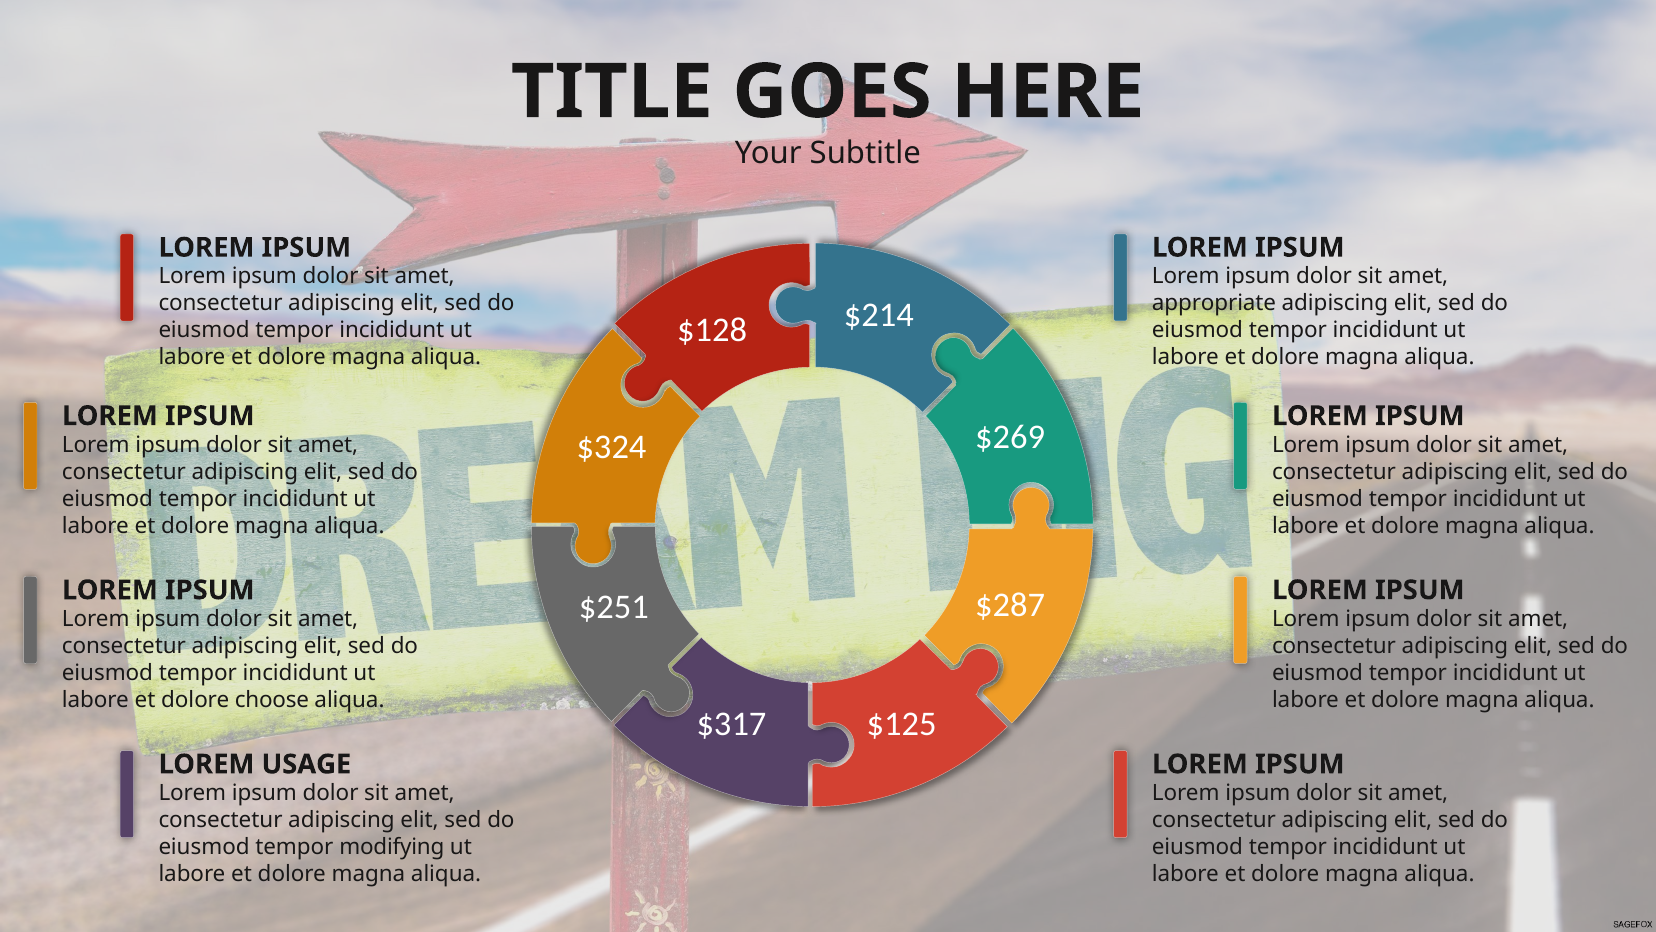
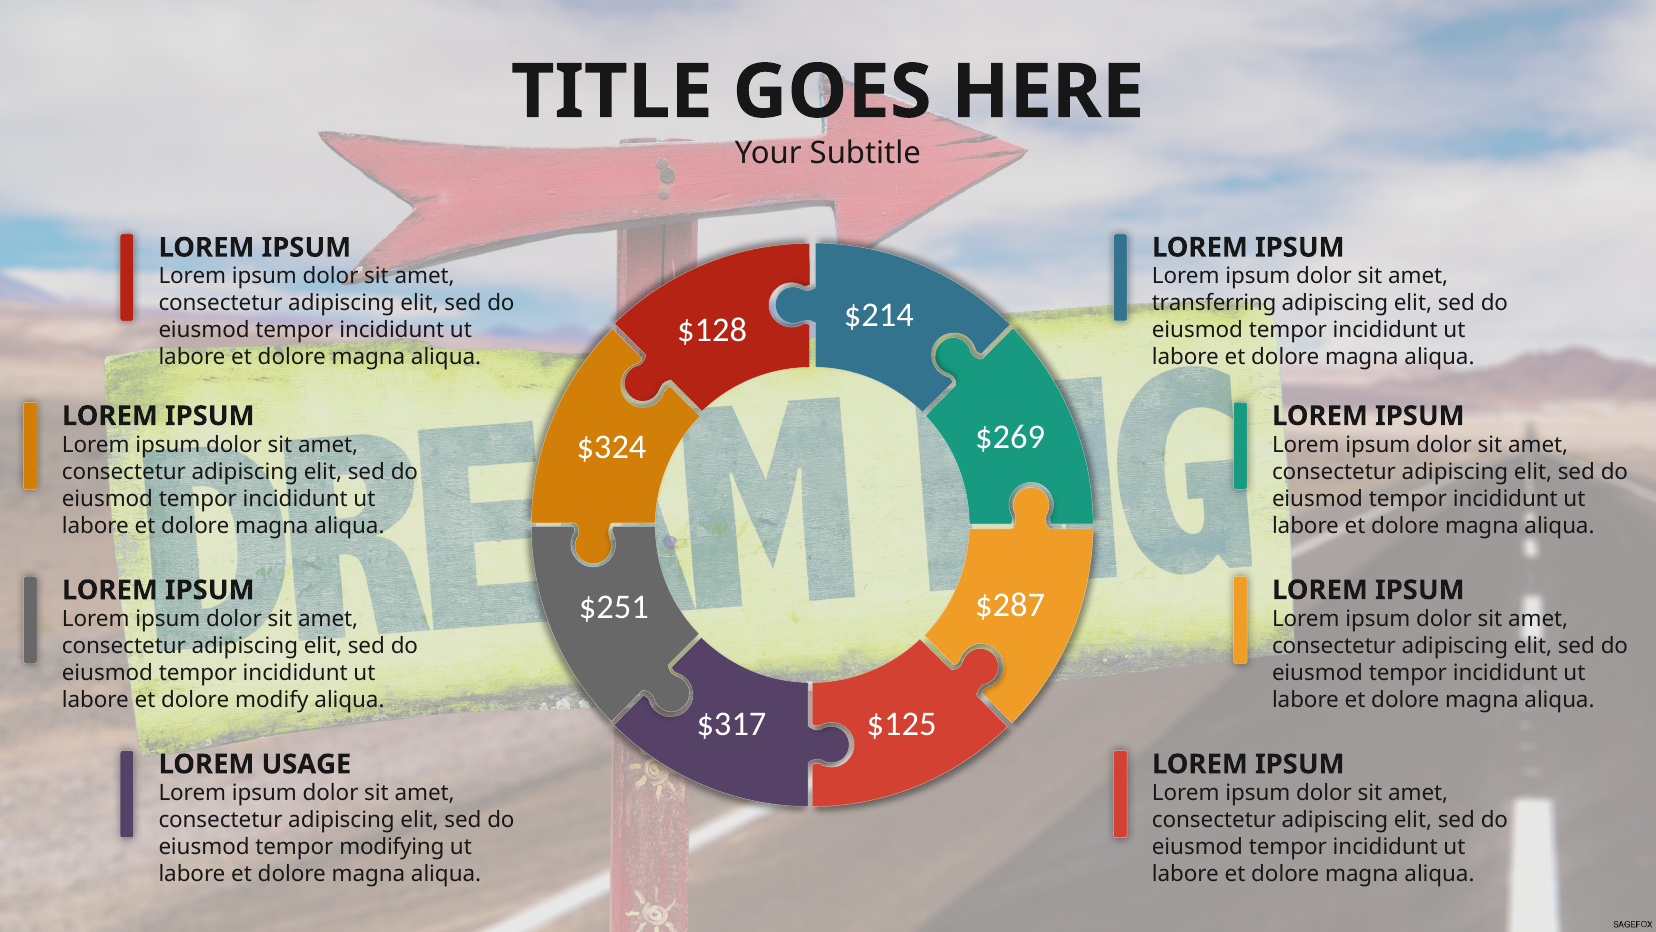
appropriate: appropriate -> transferring
choose: choose -> modify
